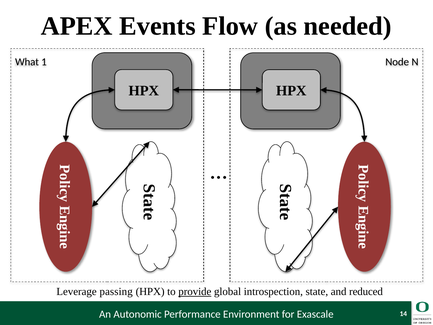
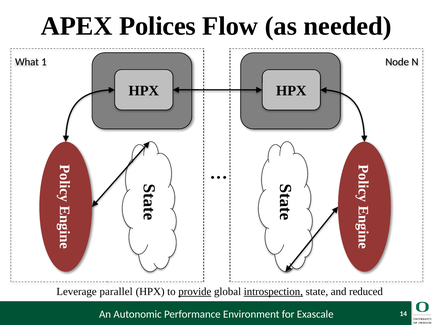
Events: Events -> Polices
passing: passing -> parallel
introspection underline: none -> present
